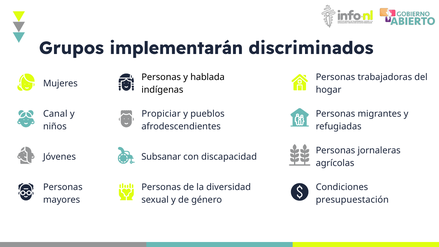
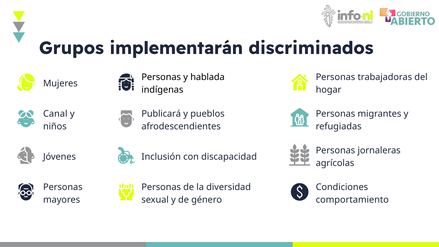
Propiciar: Propiciar -> Publicará
Subsanar: Subsanar -> Inclusión
presupuestación: presupuestación -> comportamiento
